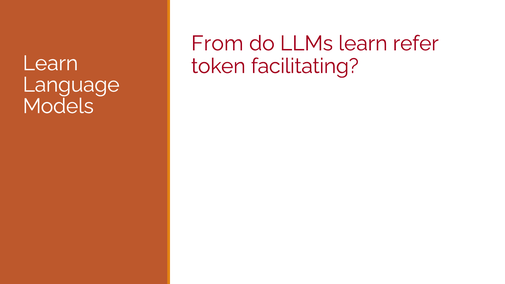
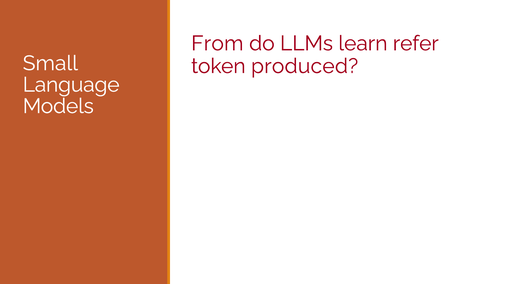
Learn at (50, 63): Learn -> Small
facilitating: facilitating -> produced
